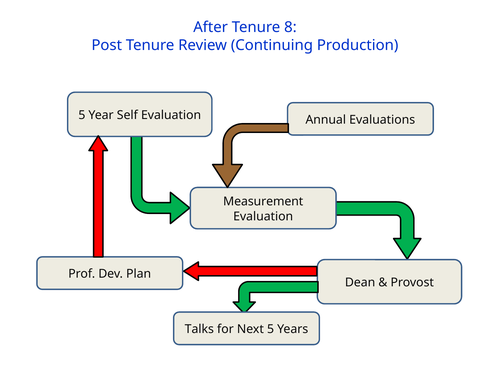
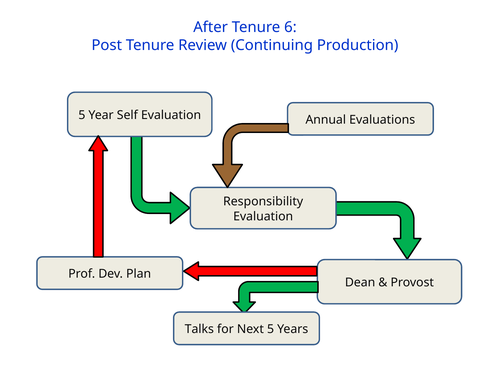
8: 8 -> 6
Measurement: Measurement -> Responsibility
